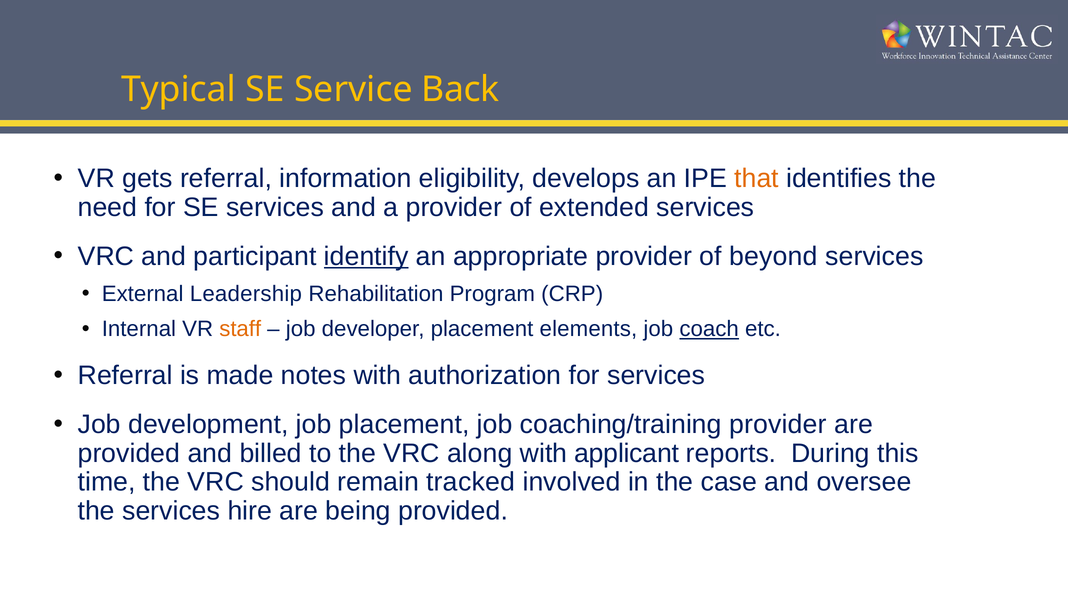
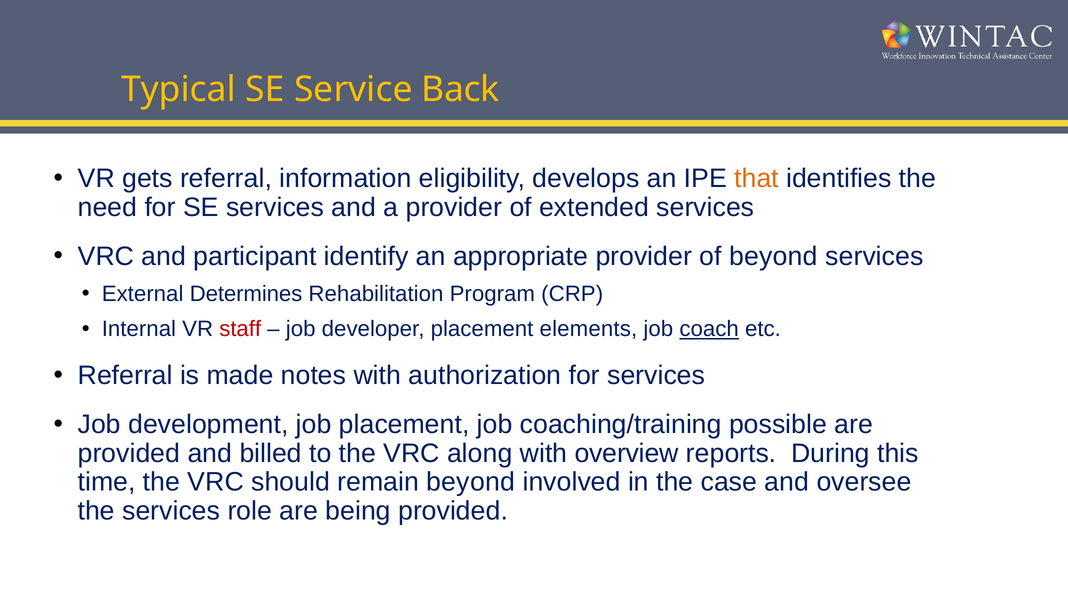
identify underline: present -> none
Leadership: Leadership -> Determines
staff colour: orange -> red
coaching/training provider: provider -> possible
applicant: applicant -> overview
remain tracked: tracked -> beyond
hire: hire -> role
